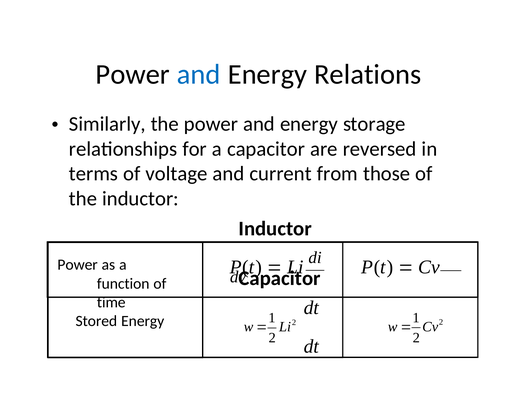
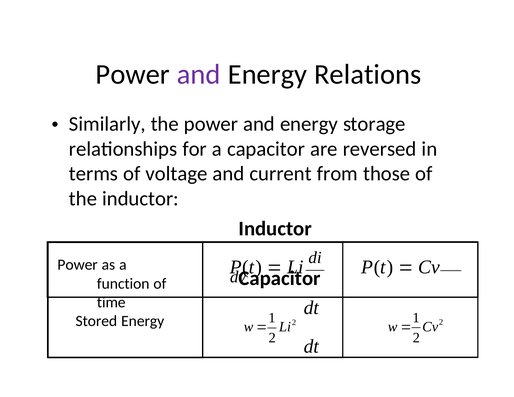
and at (199, 74) colour: blue -> purple
